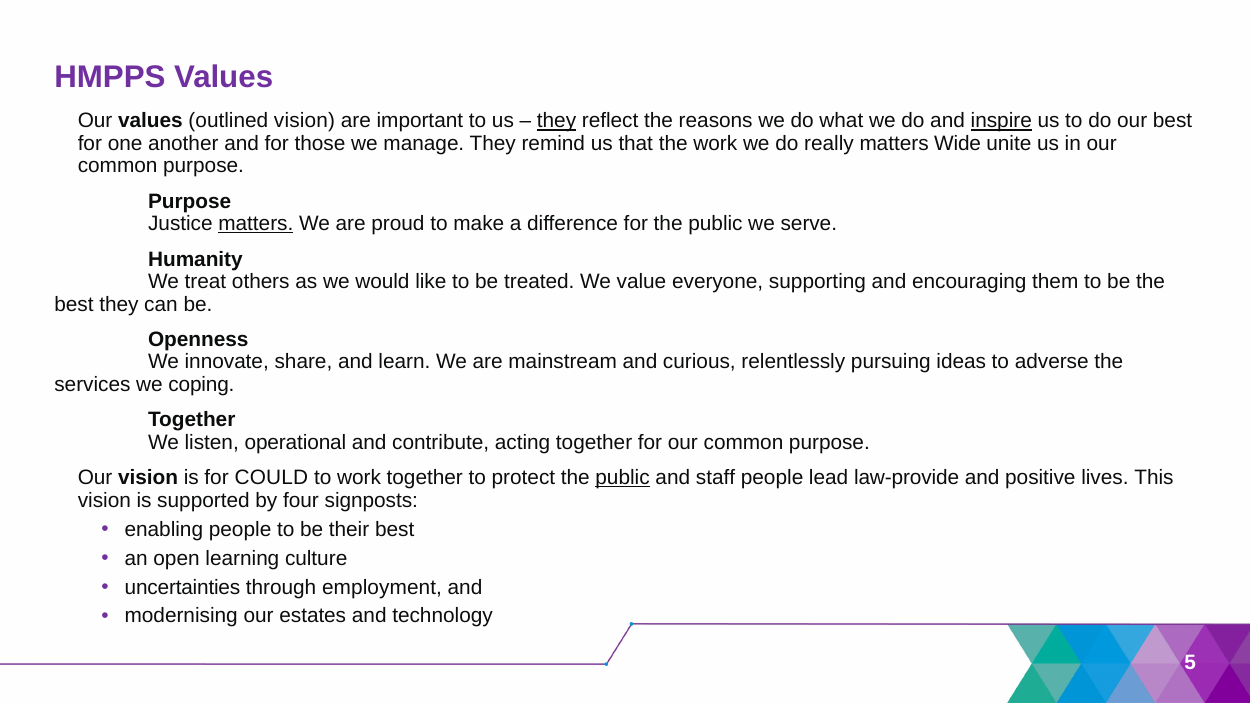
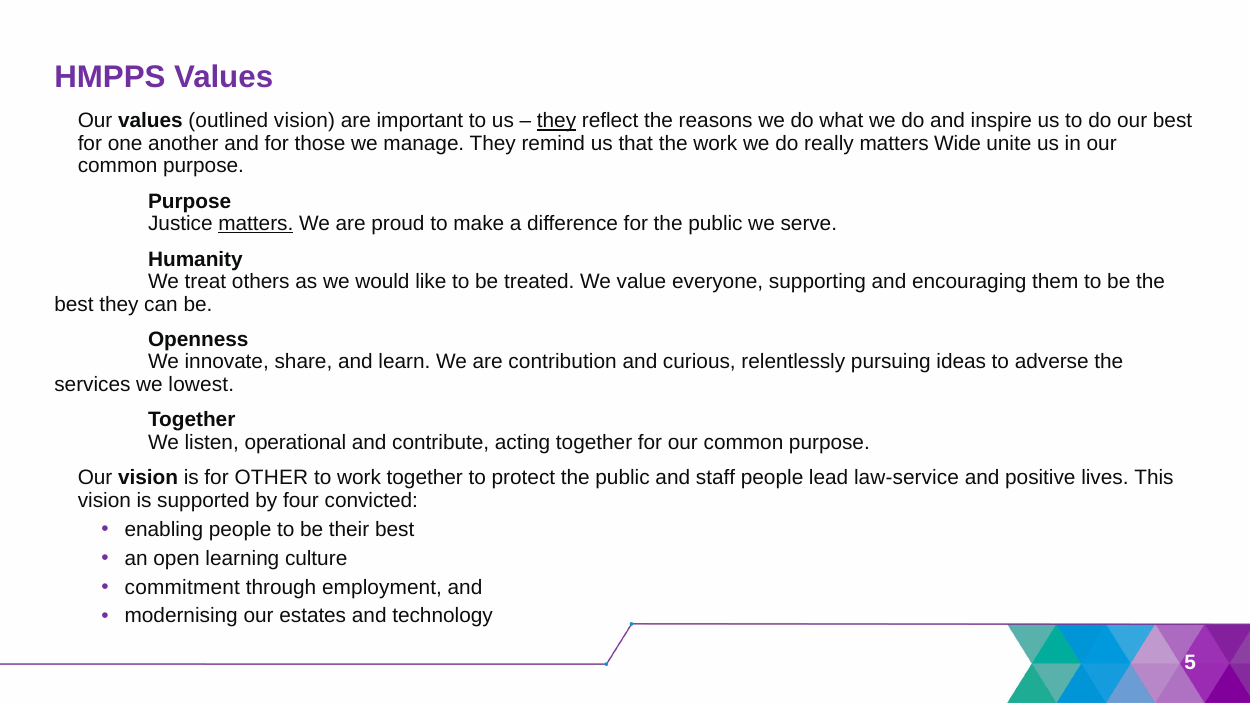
inspire underline: present -> none
mainstream: mainstream -> contribution
coping: coping -> lowest
COULD: COULD -> OTHER
public at (623, 478) underline: present -> none
law-provide: law-provide -> law-service
signposts: signposts -> convicted
uncertainties: uncertainties -> commitment
